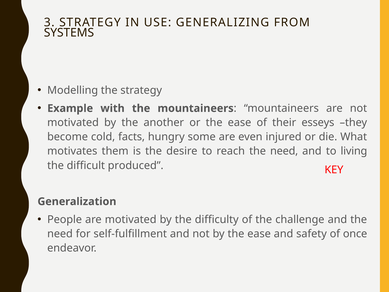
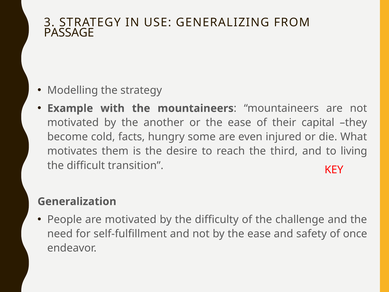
SYSTEMS: SYSTEMS -> PASSAGE
esseys: esseys -> capital
reach the need: need -> third
produced: produced -> transition
